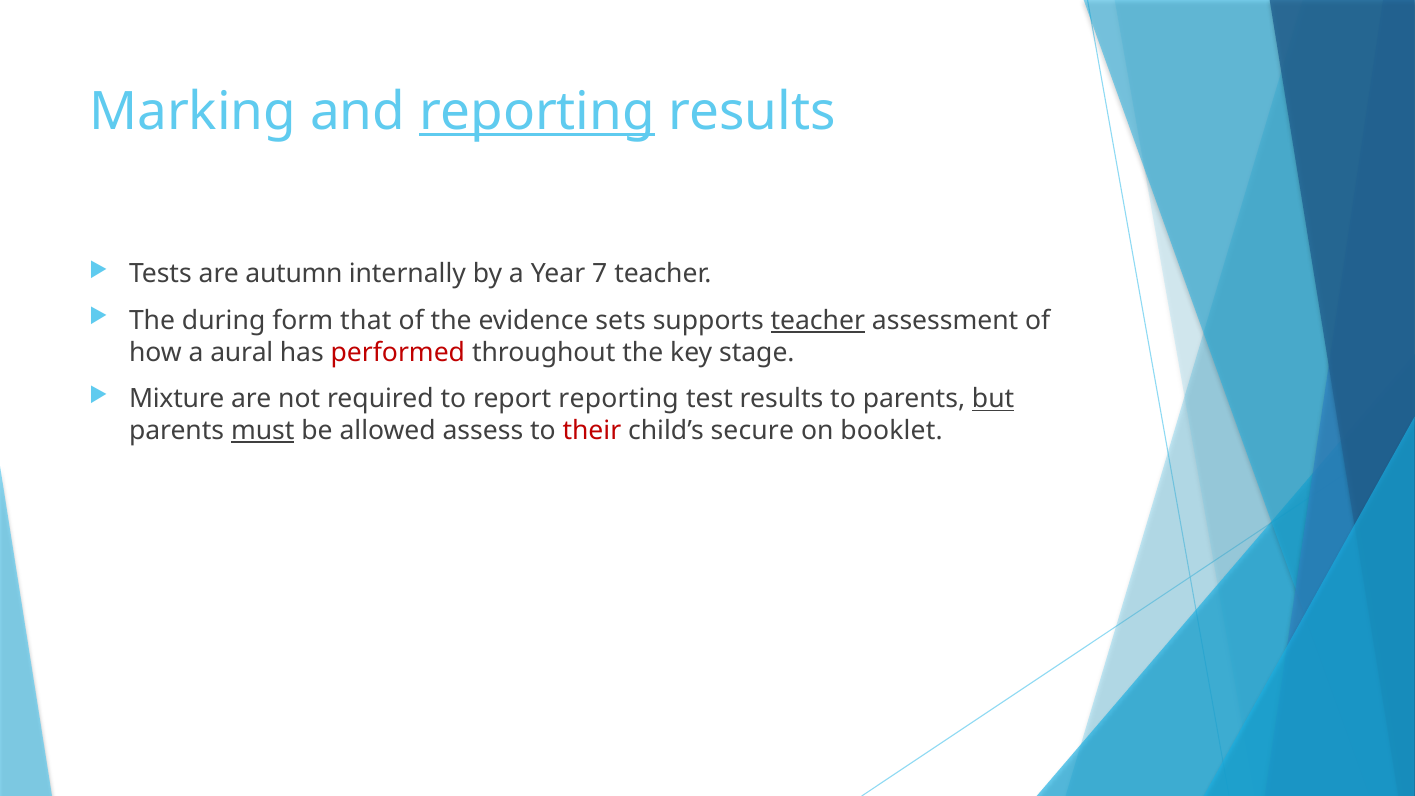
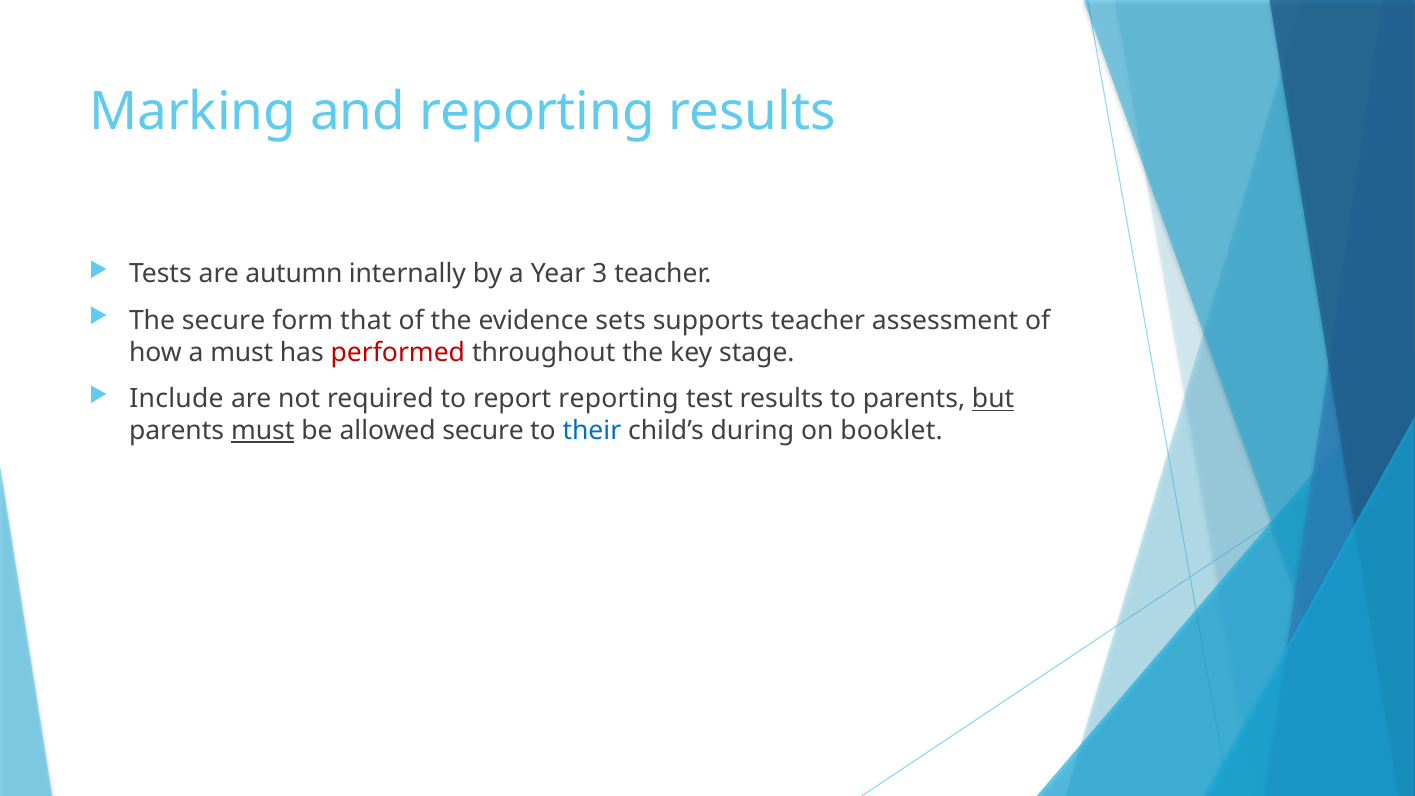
reporting at (537, 112) underline: present -> none
7: 7 -> 3
The during: during -> secure
teacher at (818, 320) underline: present -> none
a aural: aural -> must
Mixture: Mixture -> Include
allowed assess: assess -> secure
their colour: red -> blue
secure: secure -> during
